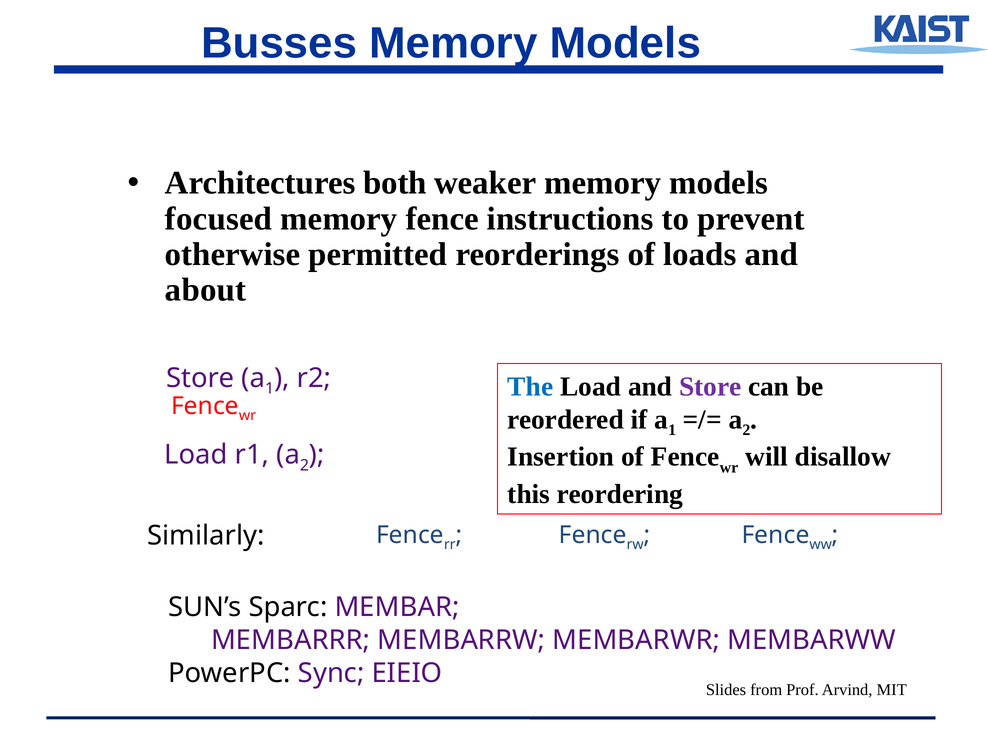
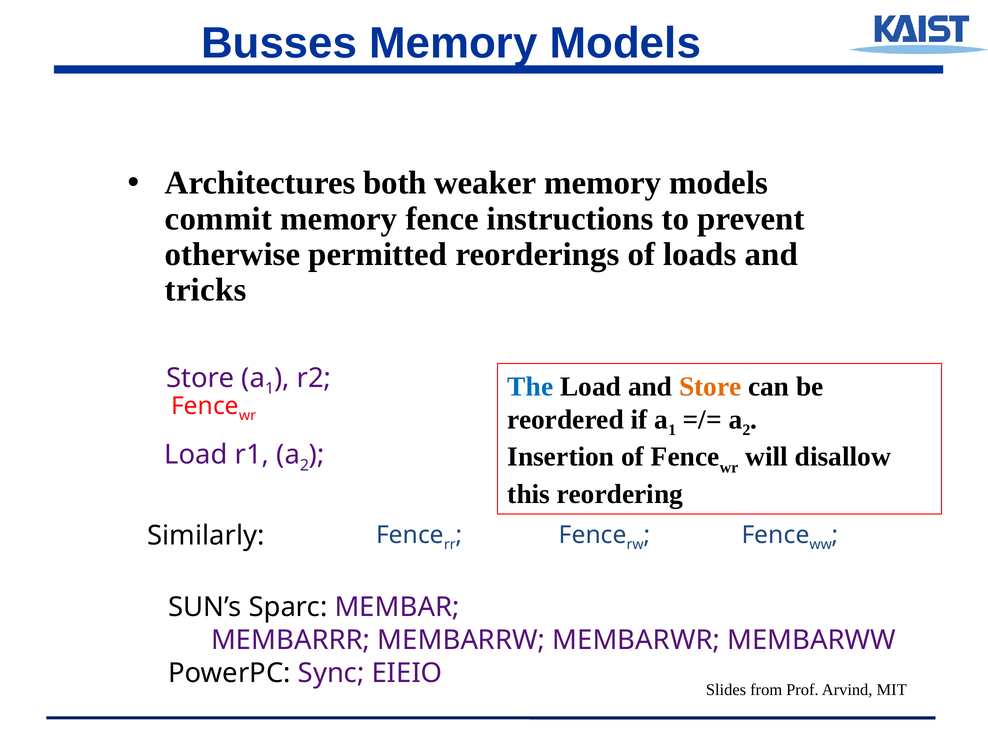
focused: focused -> commit
about: about -> tricks
Store at (710, 387) colour: purple -> orange
